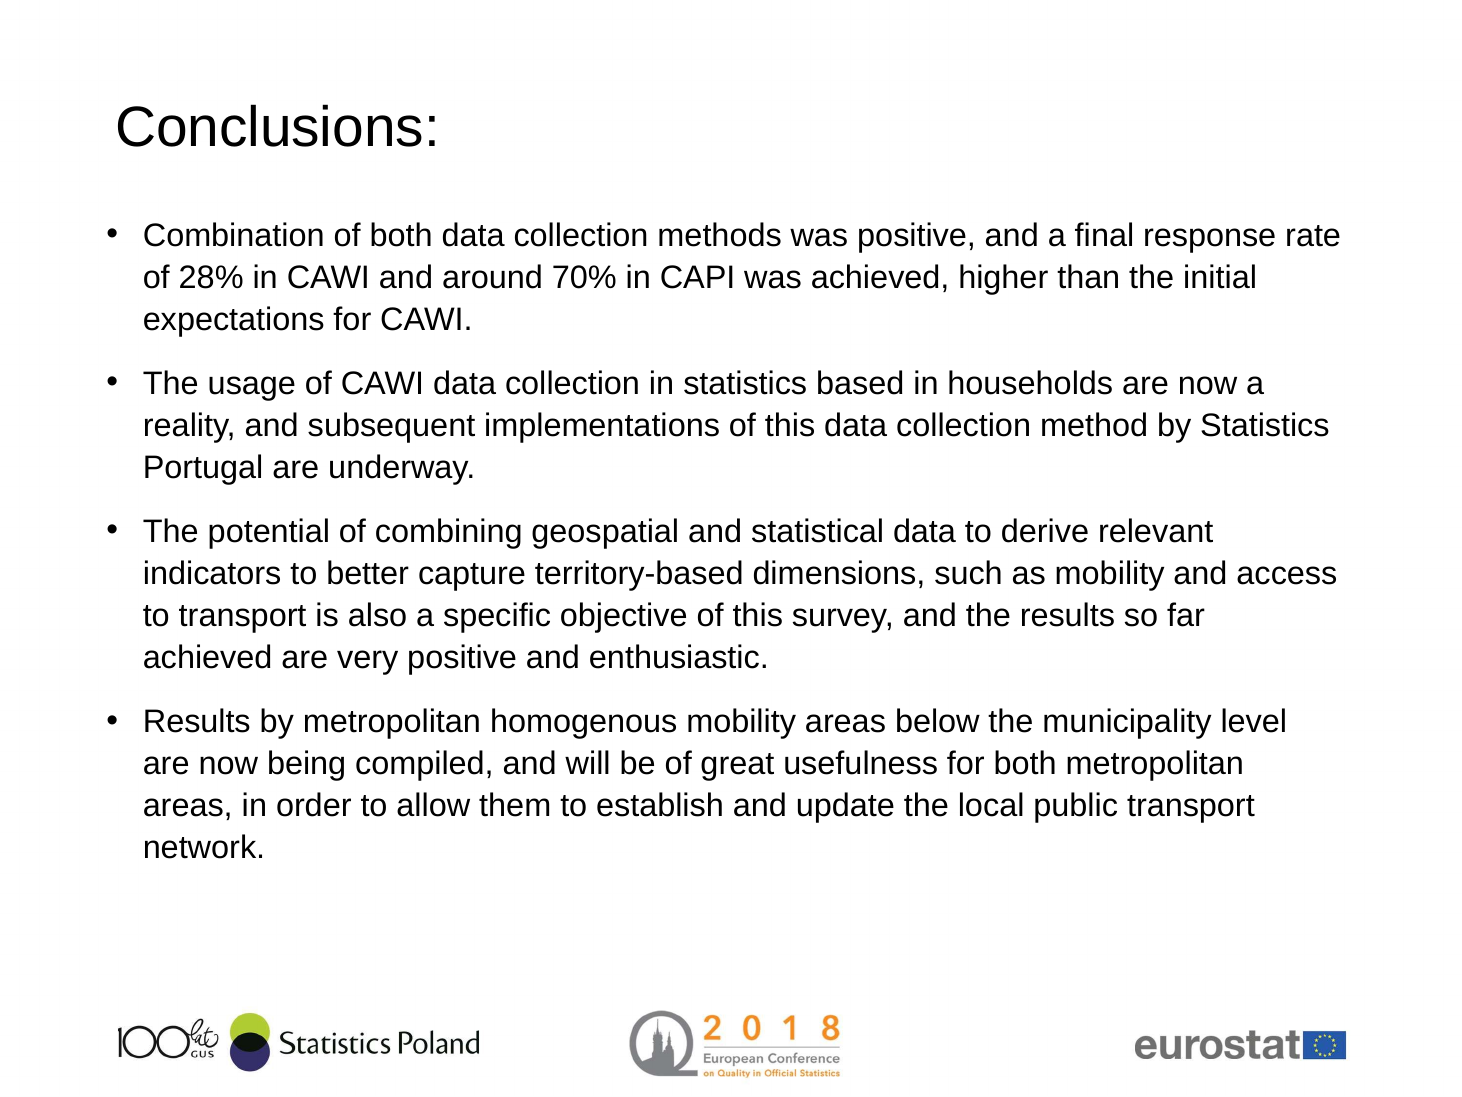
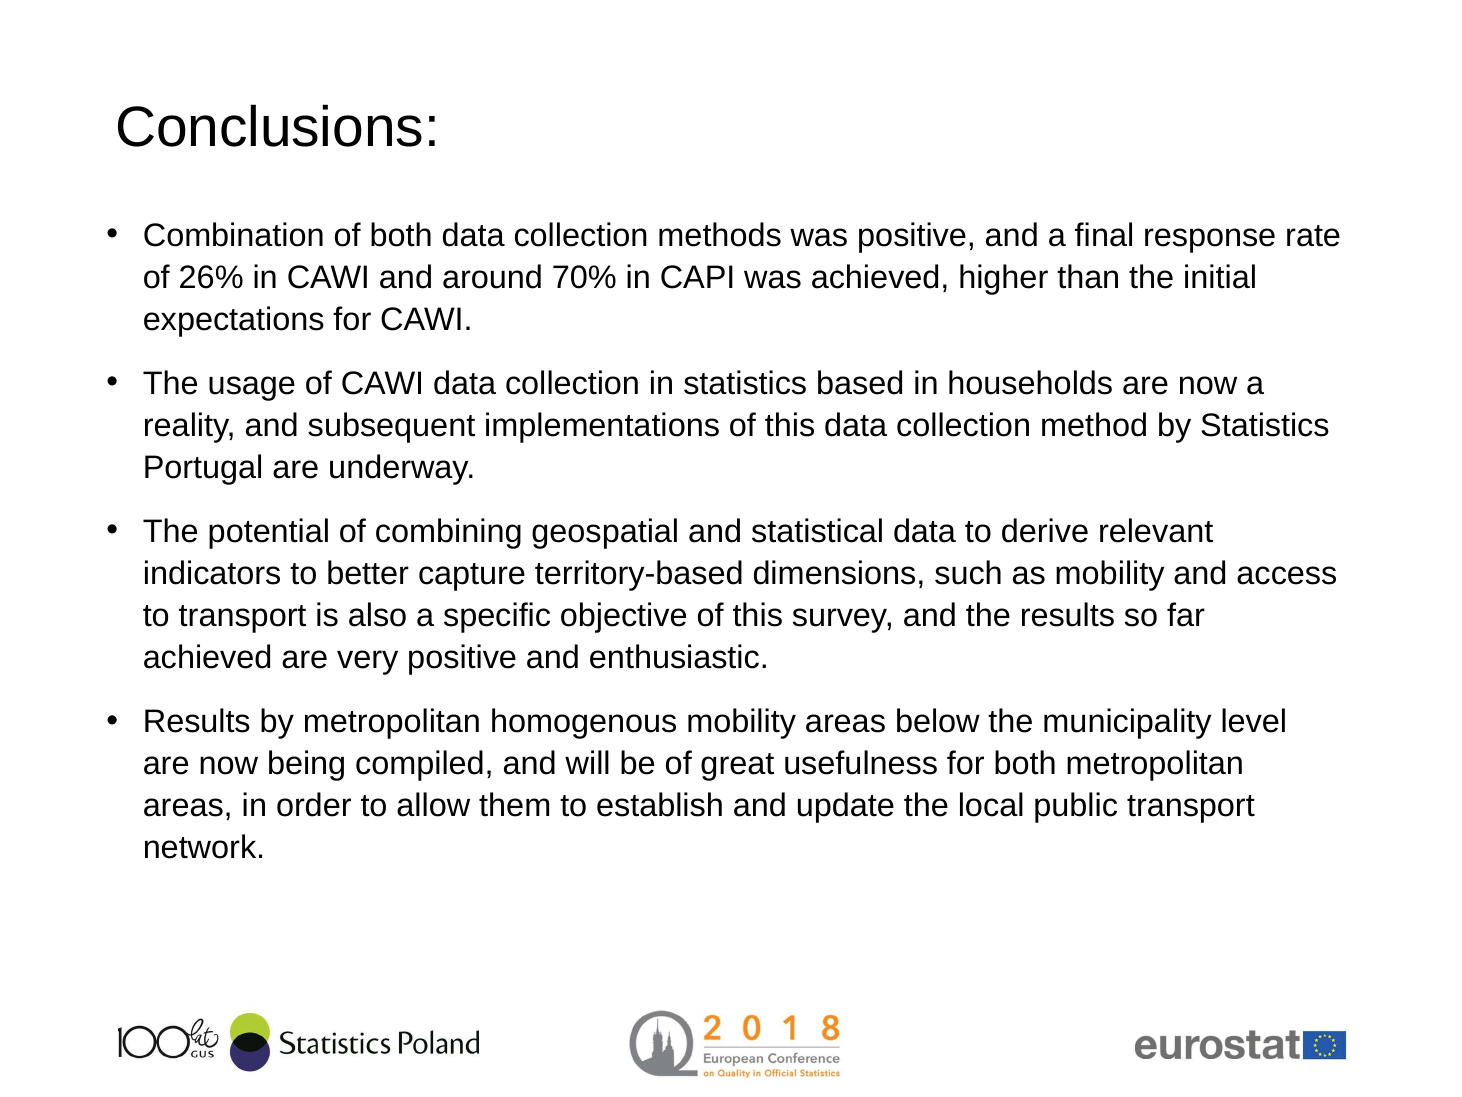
28%: 28% -> 26%
